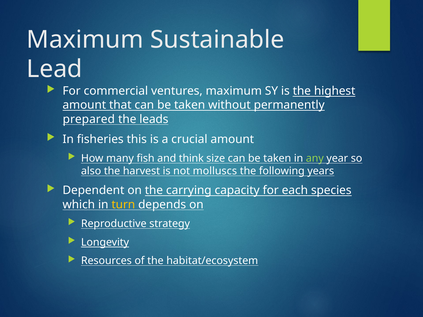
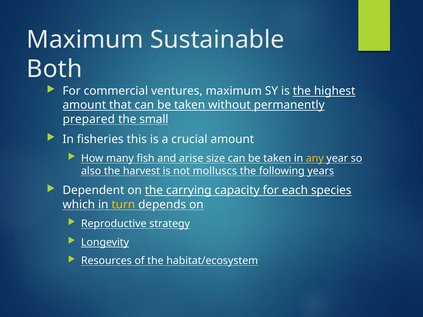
Lead: Lead -> Both
leads: leads -> small
think: think -> arise
any colour: light green -> yellow
